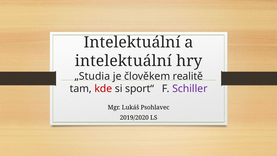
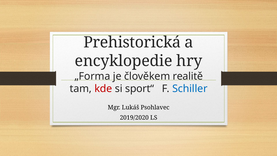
Intelektuální at (132, 42): Intelektuální -> Prehistorická
intelektuální at (123, 61): intelektuální -> encyklopedie
„Studia: „Studia -> „Forma
Schiller colour: purple -> blue
